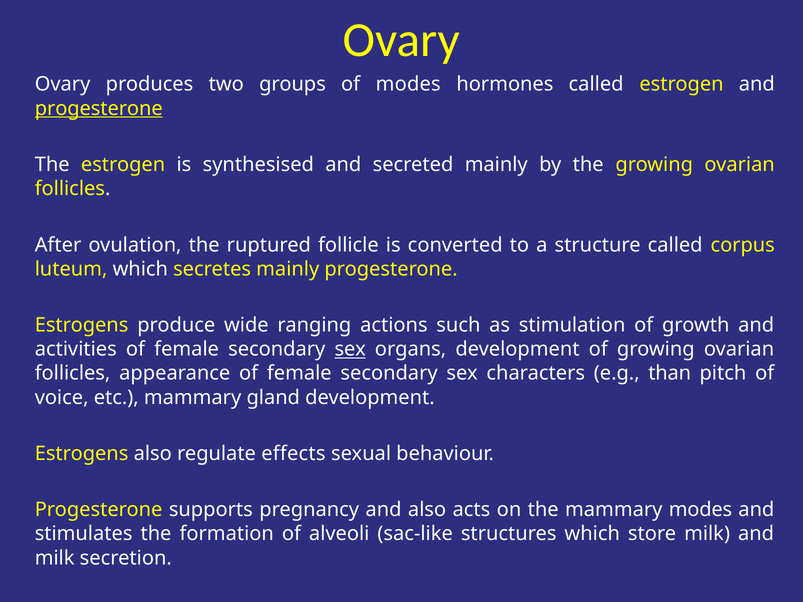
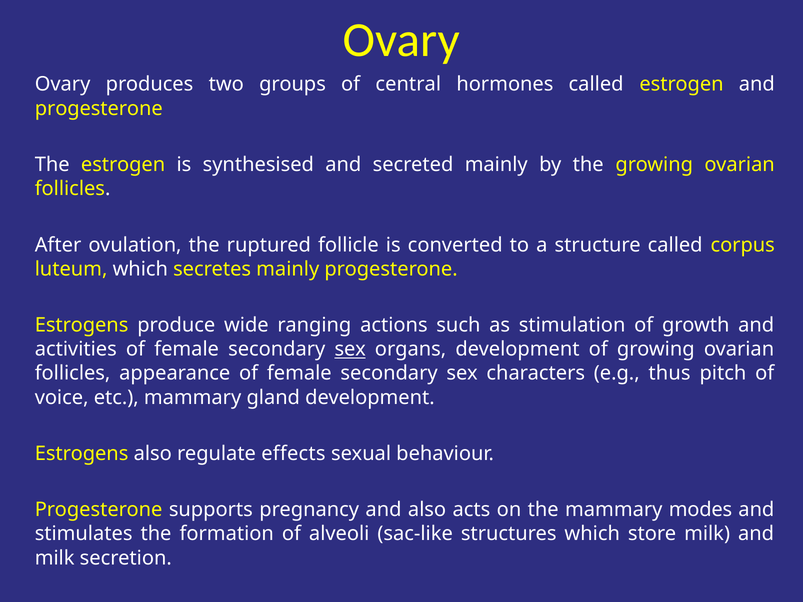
of modes: modes -> central
progesterone at (99, 108) underline: present -> none
than: than -> thus
